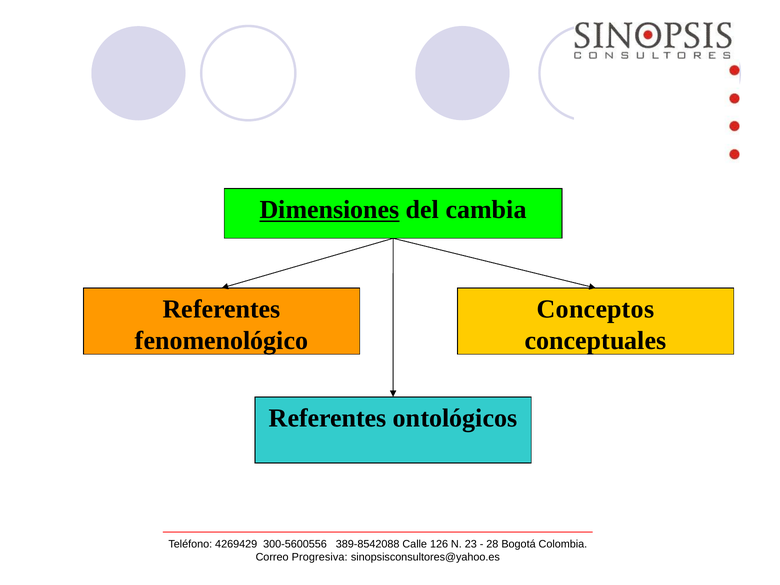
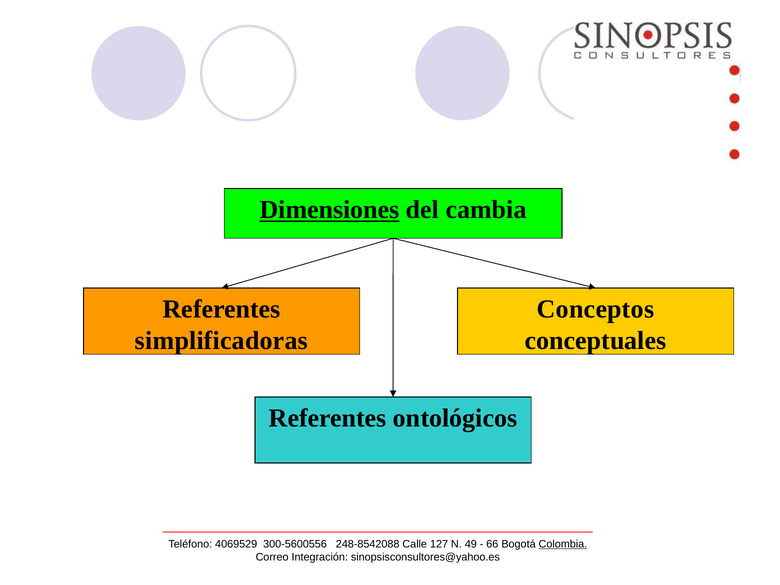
fenomenológico: fenomenológico -> simplificadoras
4269429: 4269429 -> 4069529
389-8542088: 389-8542088 -> 248-8542088
126: 126 -> 127
23: 23 -> 49
28: 28 -> 66
Colombia underline: none -> present
Progresiva: Progresiva -> Integración
